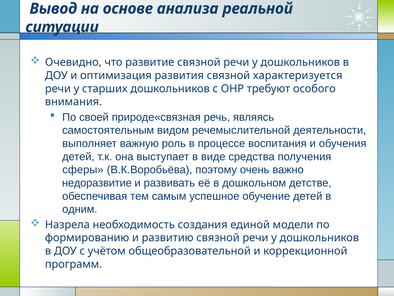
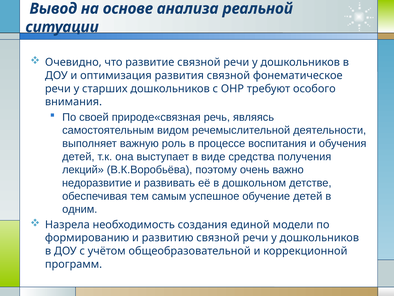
характеризуется: характеризуется -> фонематическое
сферы: сферы -> лекций
